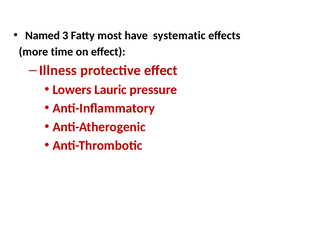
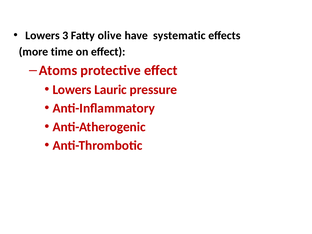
Named at (43, 35): Named -> Lowers
most: most -> olive
Illness: Illness -> Atoms
